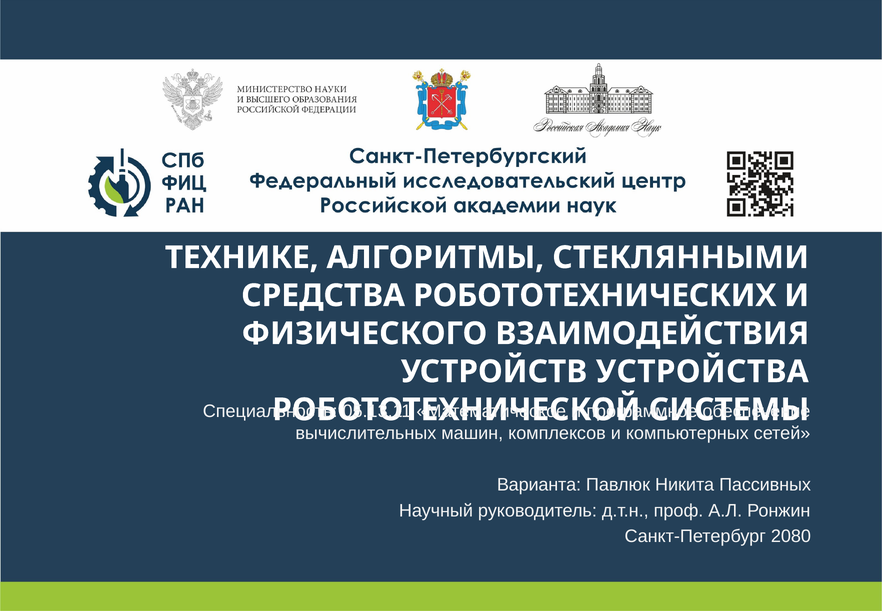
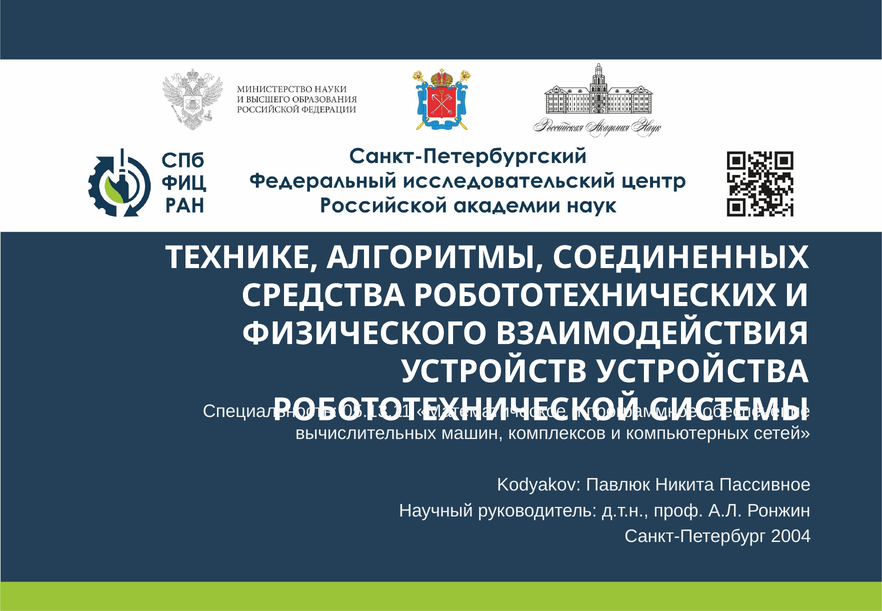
СТЕКЛЯННЫМИ: СТЕКЛЯННЫМИ -> СОЕДИНЕННЫХ
Варианта: Варианта -> Kodyakov
Пассивных: Пассивных -> Пассивное
2080: 2080 -> 2004
